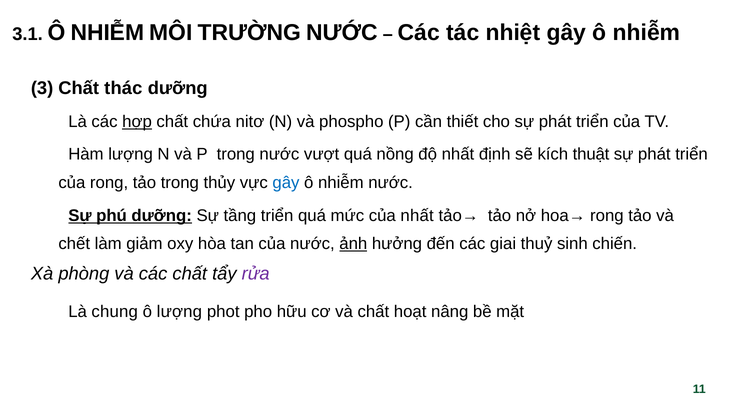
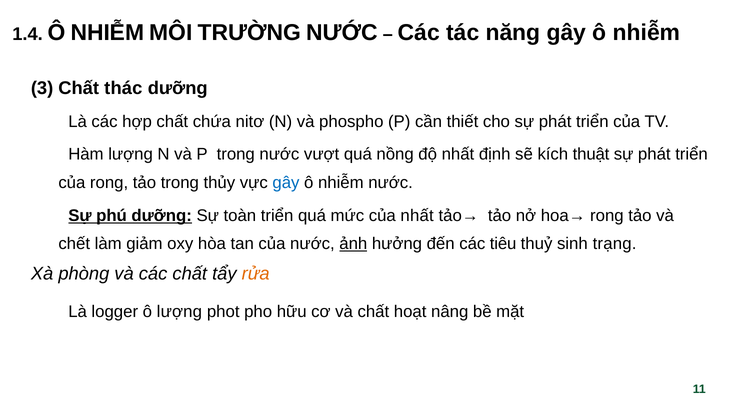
3.1: 3.1 -> 1.4
nhiệt: nhiệt -> năng
hợp underline: present -> none
tầng: tầng -> toàn
giai: giai -> tiêu
chiến: chiến -> trạng
rửa colour: purple -> orange
chung: chung -> logger
